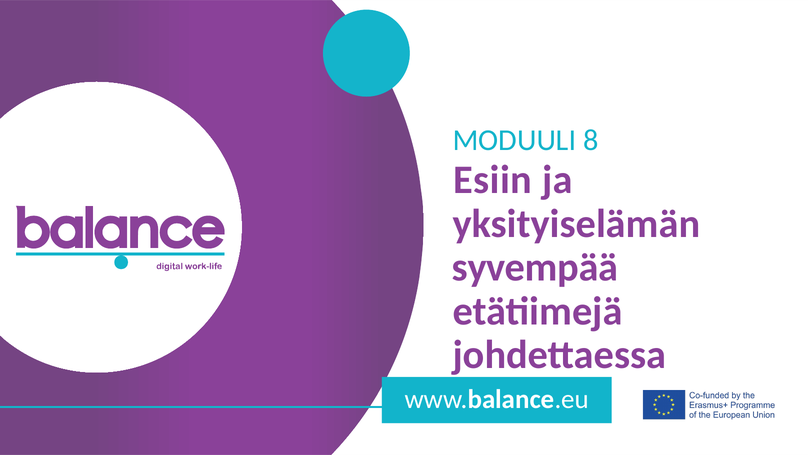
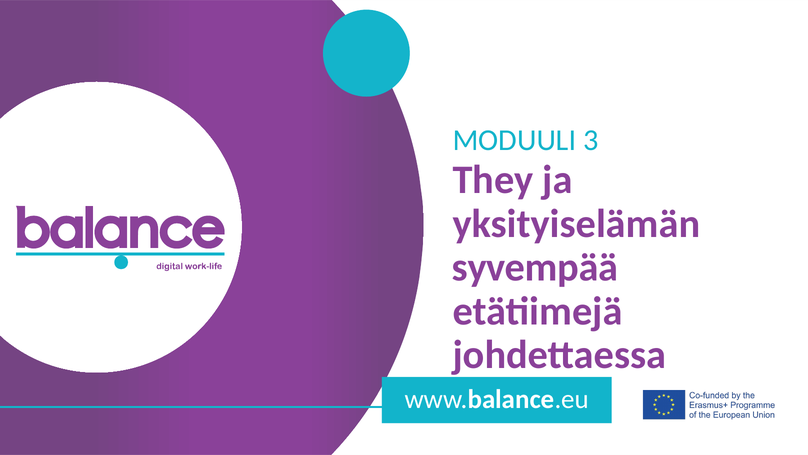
8: 8 -> 3
Esiin: Esiin -> They
